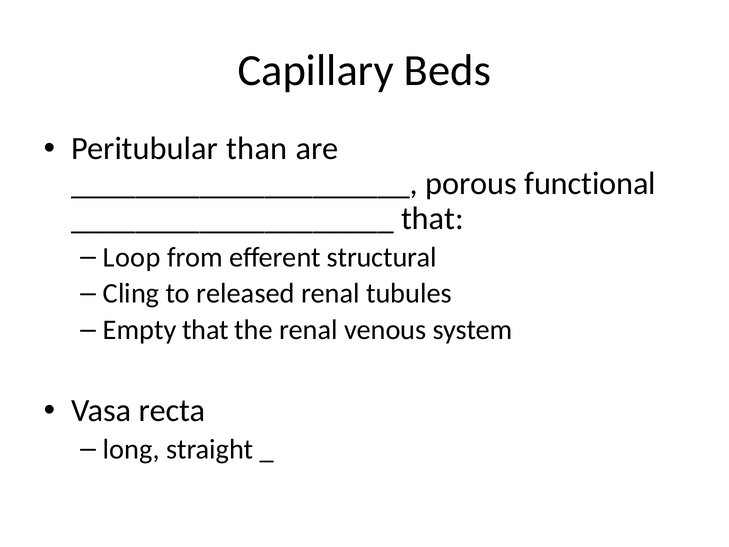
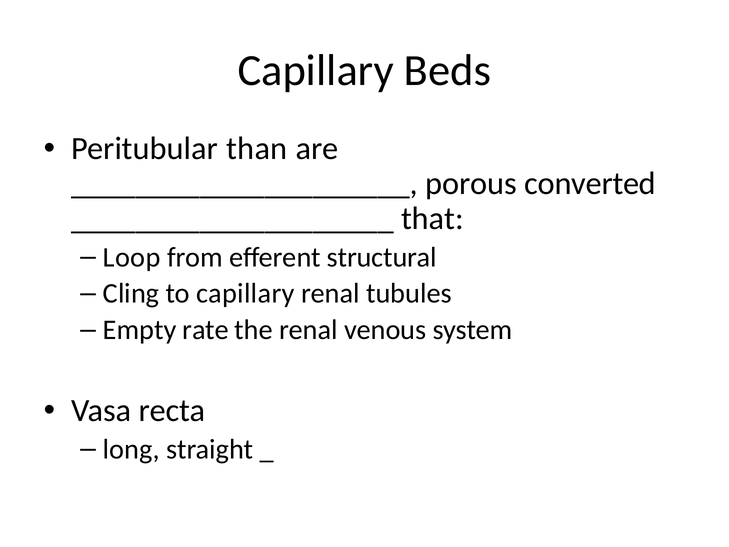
functional: functional -> converted
to released: released -> capillary
Empty that: that -> rate
